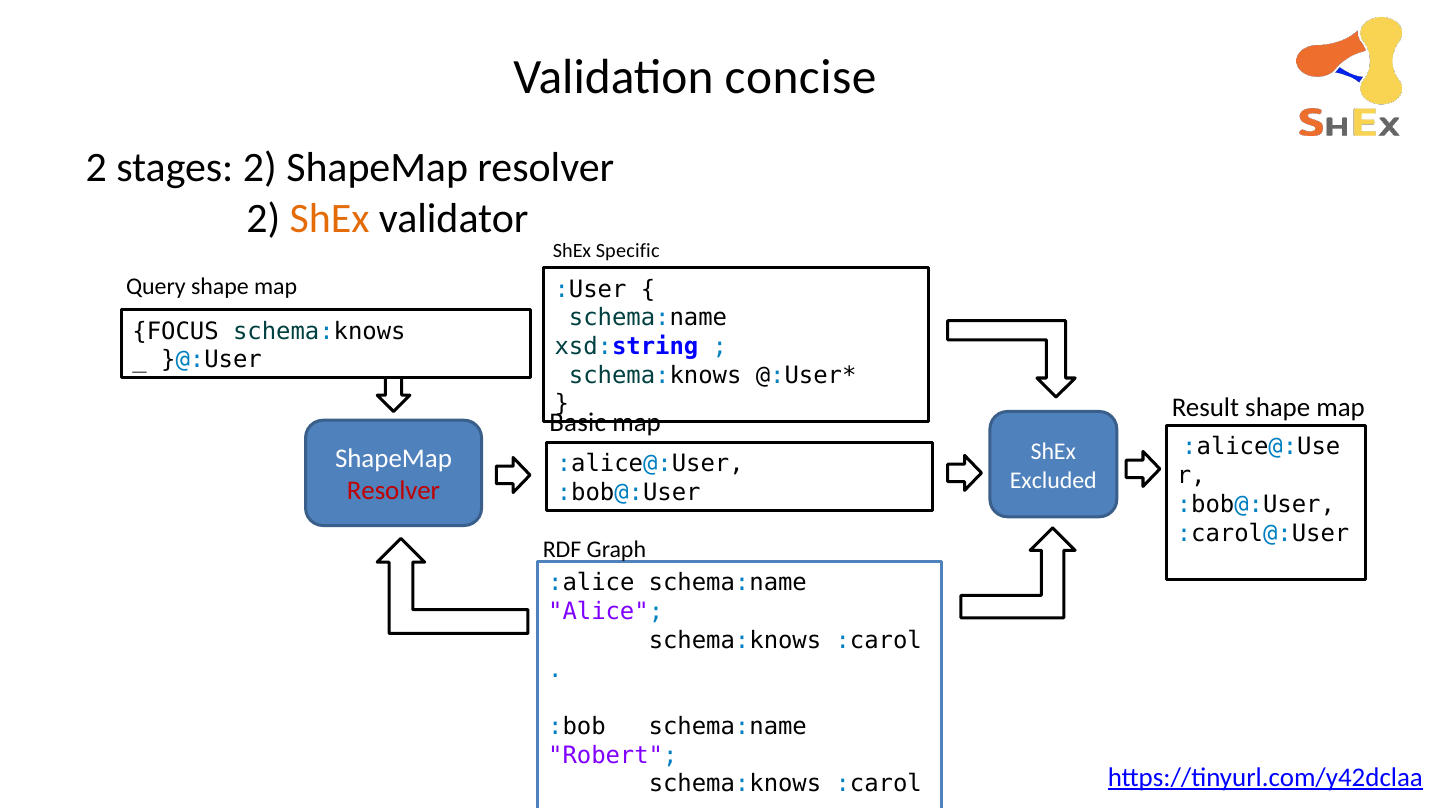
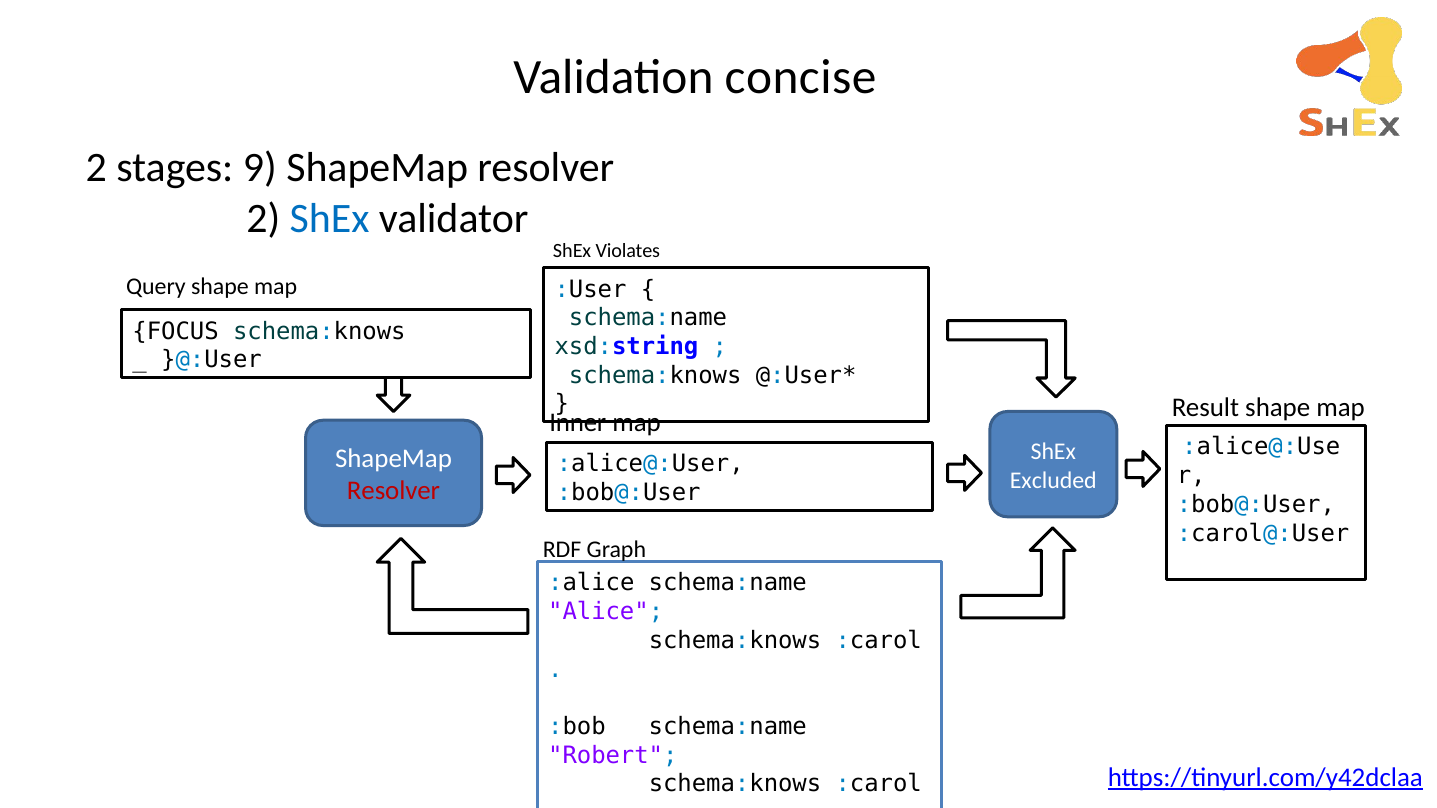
stages 2: 2 -> 9
ShEx at (330, 219) colour: orange -> blue
Specific: Specific -> Violates
Basic: Basic -> Inner
